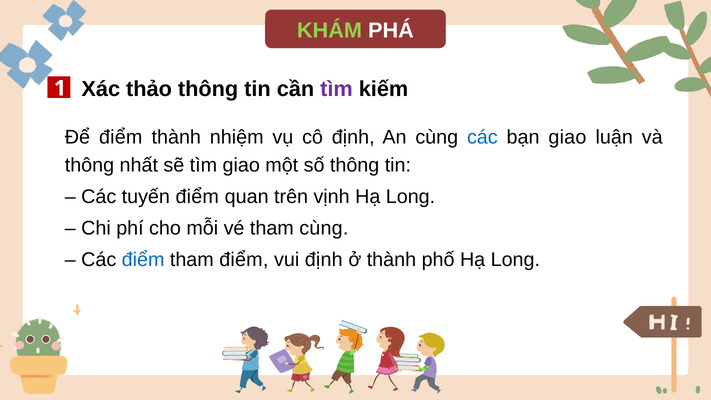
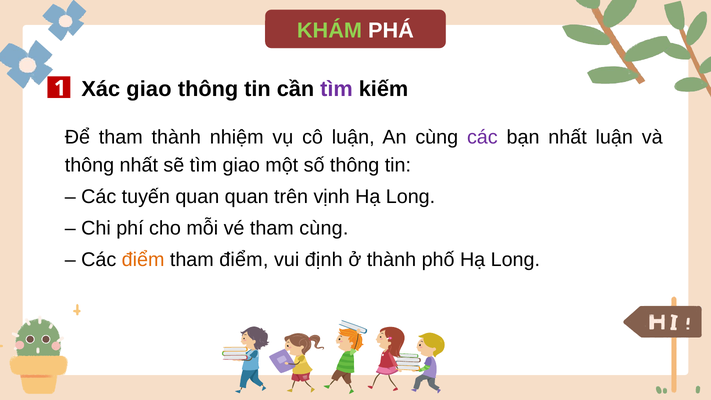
Xác thảo: thảo -> giao
Để điểm: điểm -> tham
cô định: định -> luận
các at (482, 137) colour: blue -> purple
bạn giao: giao -> nhất
tuyến điểm: điểm -> quan
điểm at (143, 260) colour: blue -> orange
